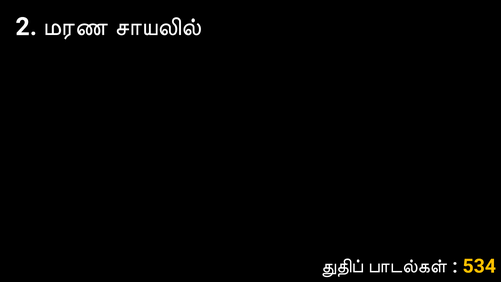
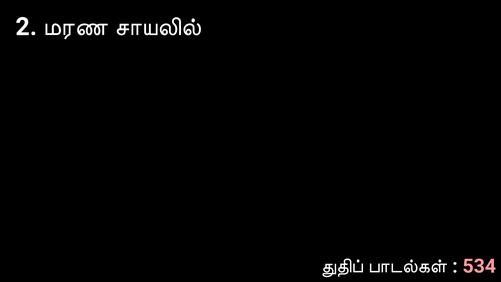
534 colour: yellow -> pink
